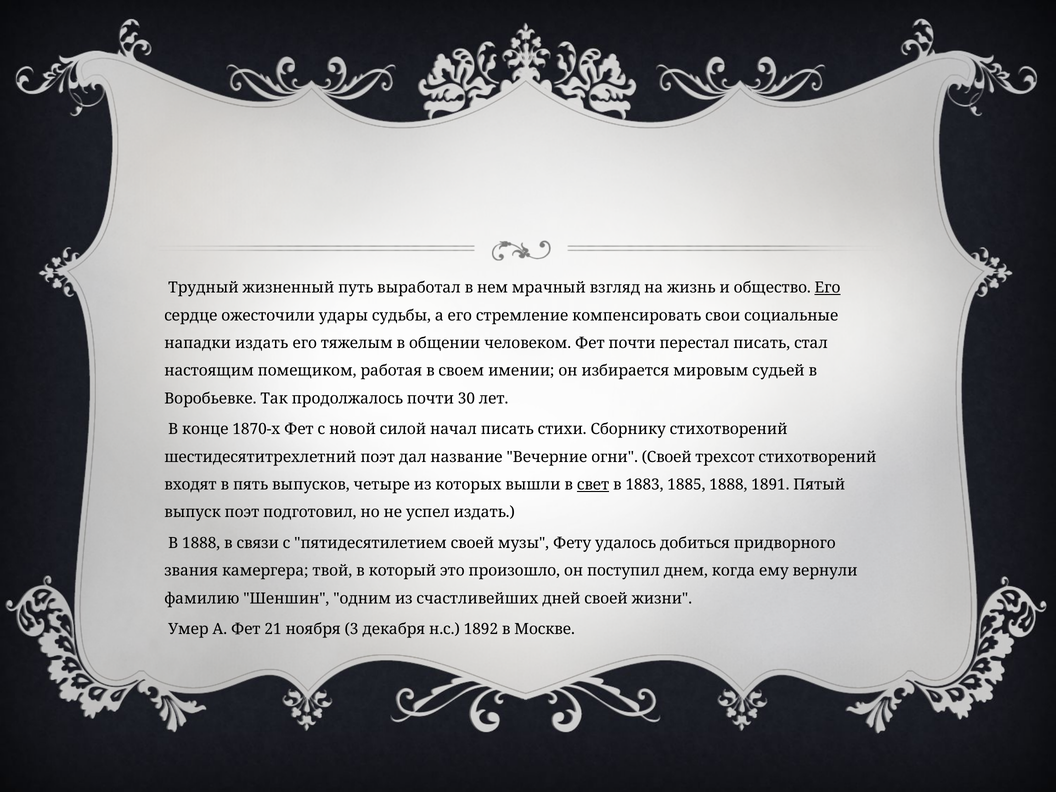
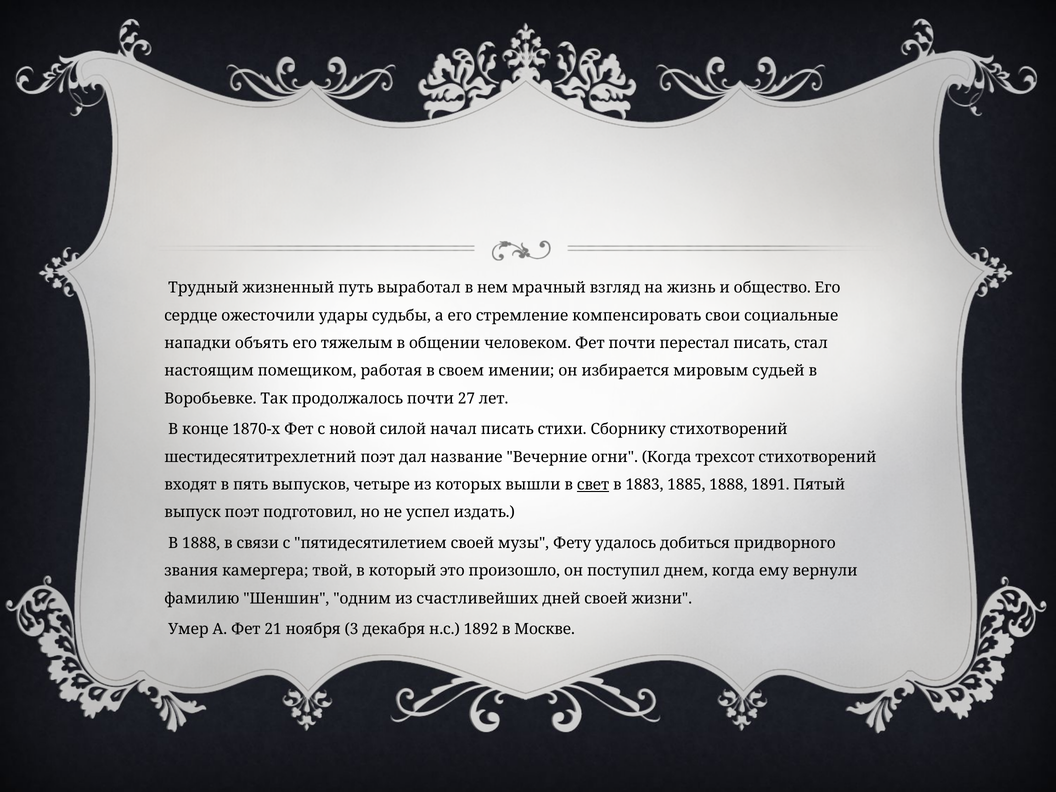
Его at (828, 288) underline: present -> none
нападки издать: издать -> объять
30: 30 -> 27
огни Своей: Своей -> Когда
